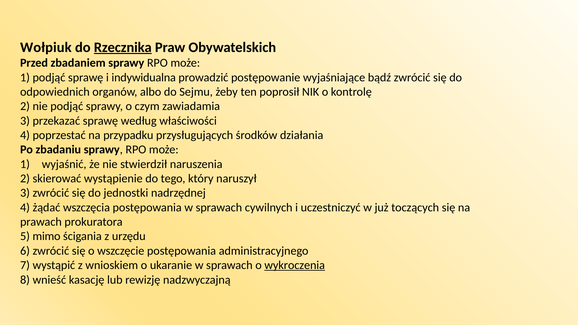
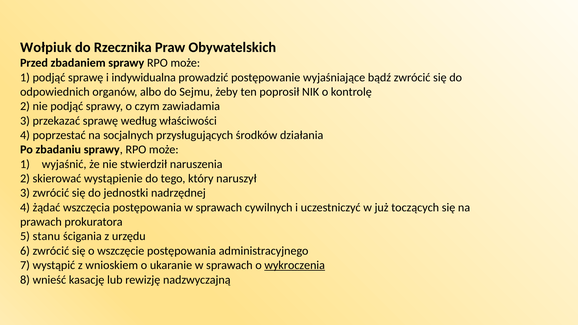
Rzecznika underline: present -> none
przypadku: przypadku -> socjalnych
mimo: mimo -> stanu
